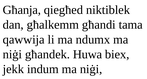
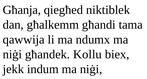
Huwa: Huwa -> Kollu
